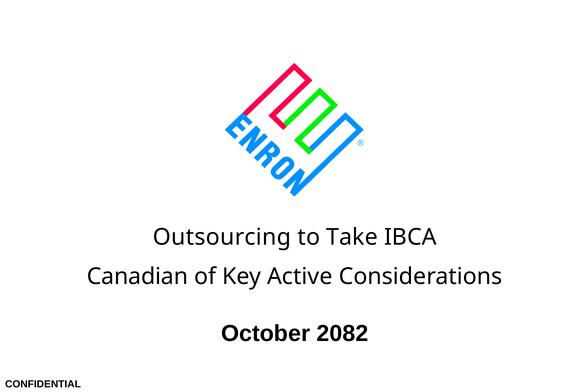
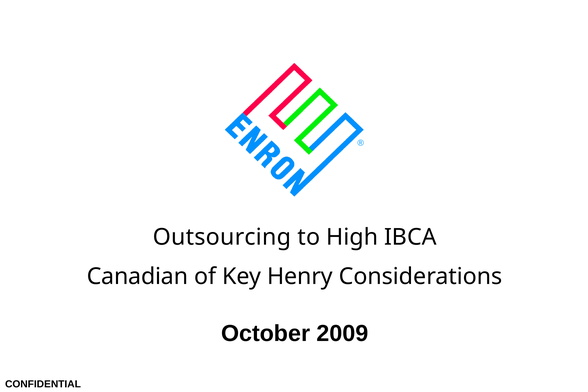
Take: Take -> High
Active: Active -> Henry
2082: 2082 -> 2009
